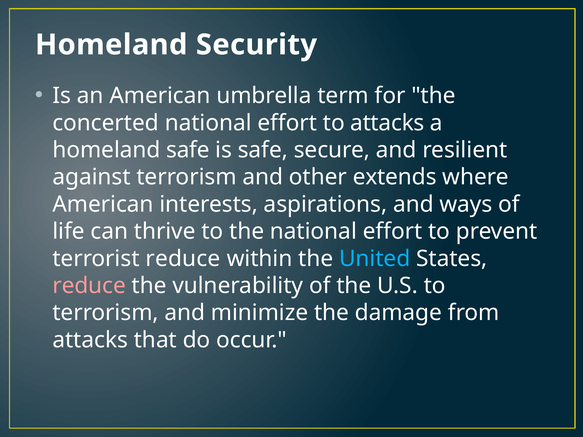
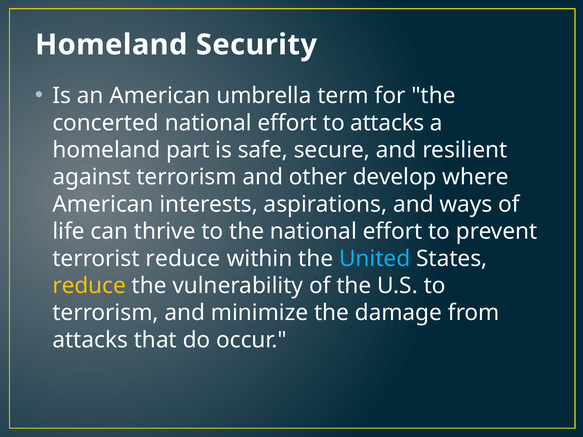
homeland safe: safe -> part
extends: extends -> develop
reduce at (89, 286) colour: pink -> yellow
